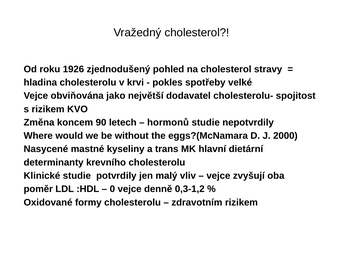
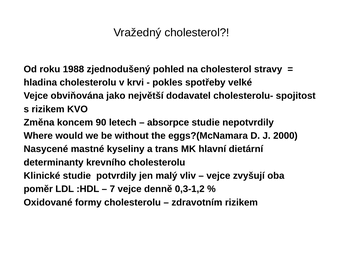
1926: 1926 -> 1988
hormonů: hormonů -> absorpce
0: 0 -> 7
